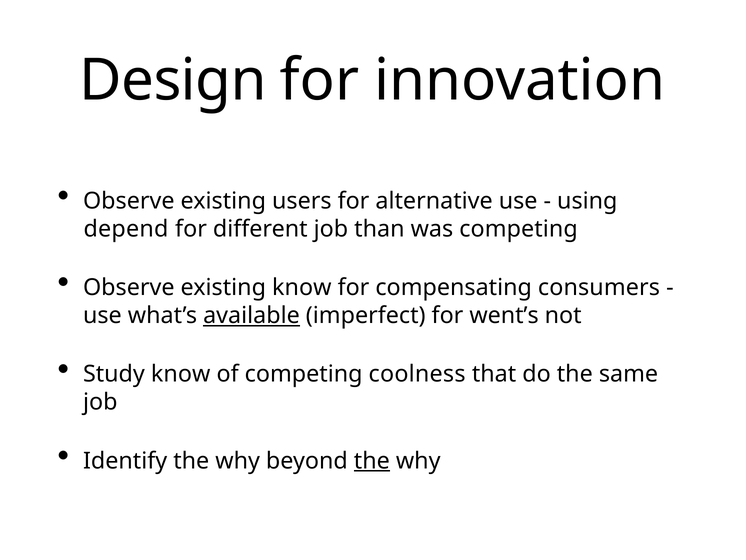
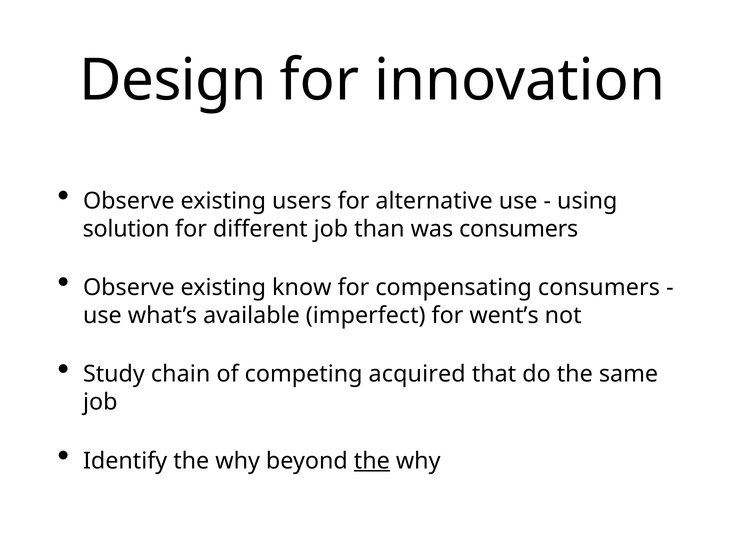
depend: depend -> solution
was competing: competing -> consumers
available underline: present -> none
Study know: know -> chain
coolness: coolness -> acquired
